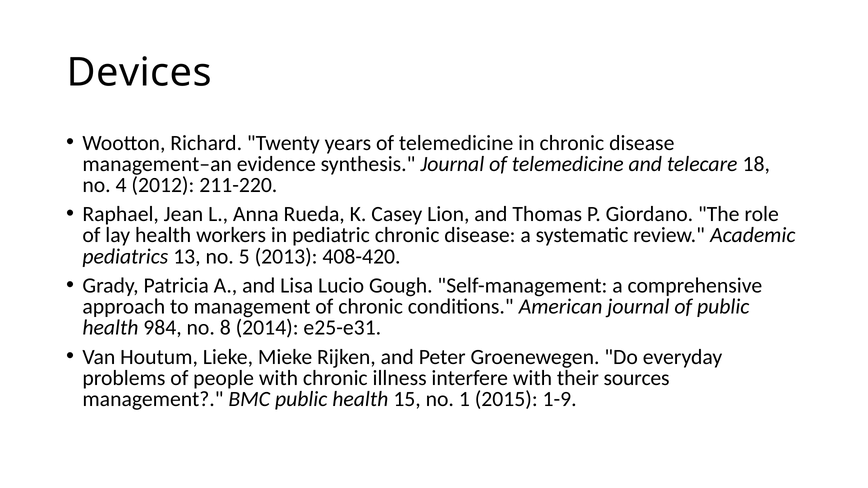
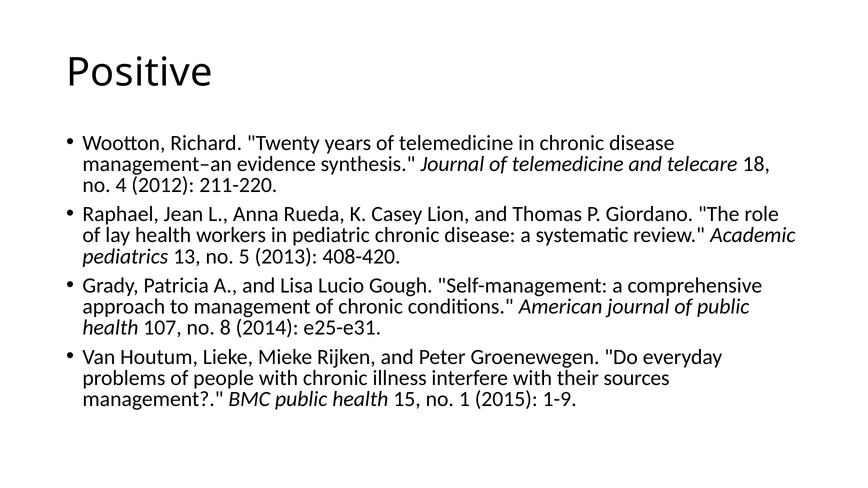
Devices: Devices -> Positive
984: 984 -> 107
